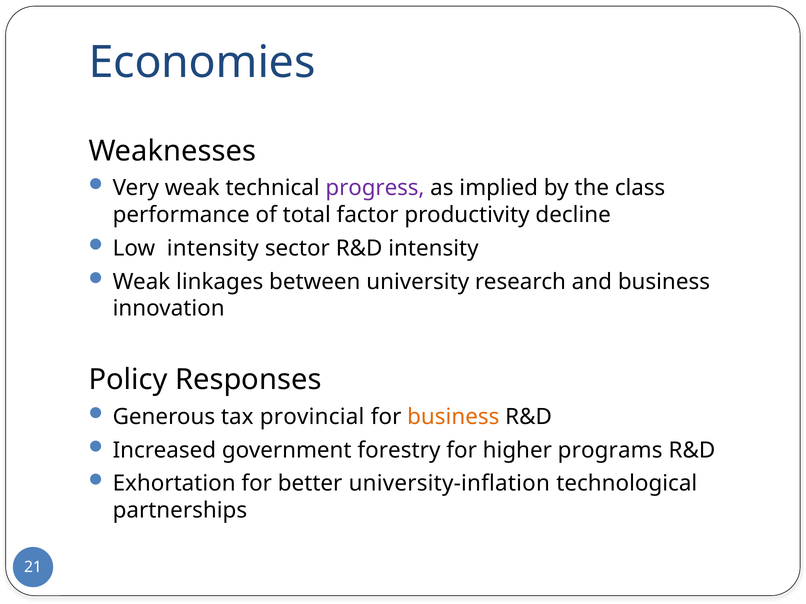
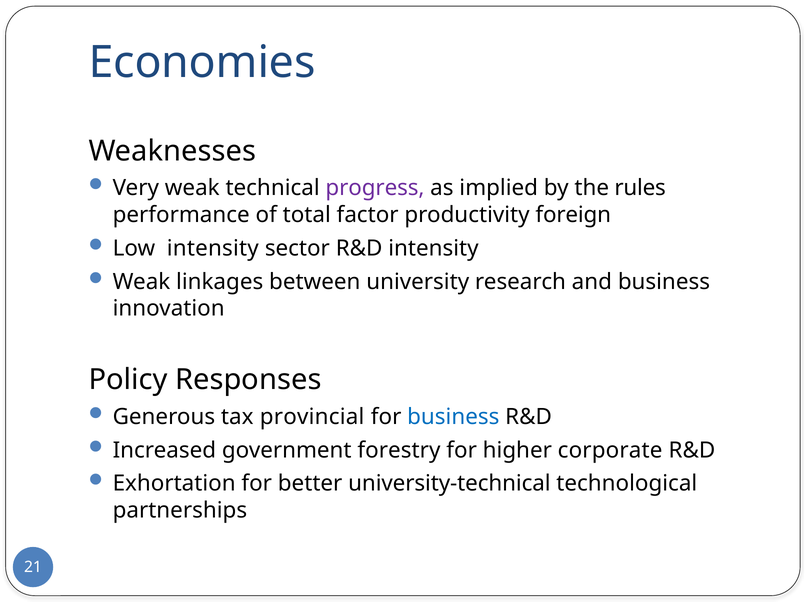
class: class -> rules
decline: decline -> foreign
business at (453, 417) colour: orange -> blue
programs: programs -> corporate
university-inflation: university-inflation -> university-technical
